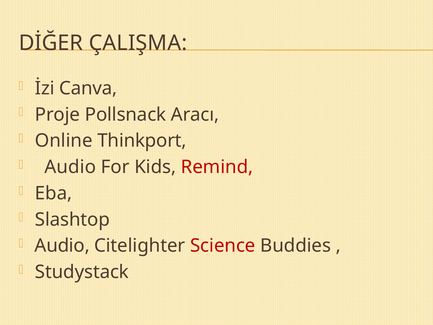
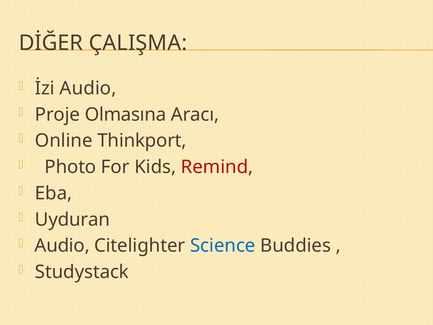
İzi Canva: Canva -> Audio
Pollsnack: Pollsnack -> Olmasına
Audio at (70, 167): Audio -> Photo
Slashtop: Slashtop -> Uyduran
Science colour: red -> blue
